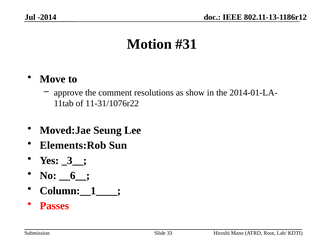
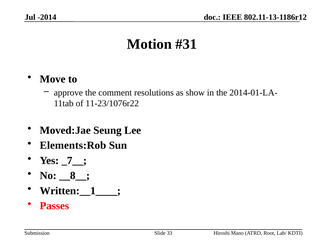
11-31/1076r22: 11-31/1076r22 -> 11-23/1076r22
_3__: _3__ -> _7__
__6__: __6__ -> __8__
Column:__1____: Column:__1____ -> Written:__1____
